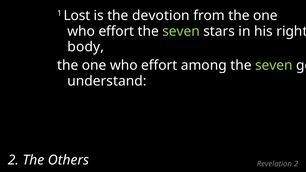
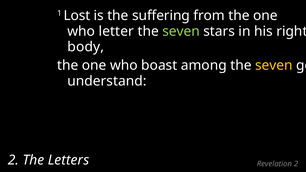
devotion: devotion -> suffering
effort at (116, 31): effort -> letter
effort at (159, 65): effort -> boast
seven at (274, 65) colour: light green -> yellow
Others: Others -> Letters
